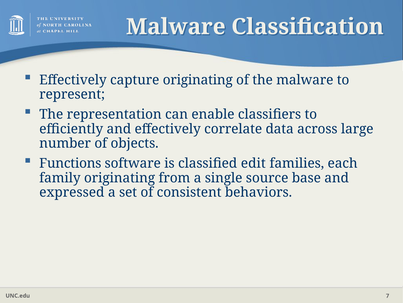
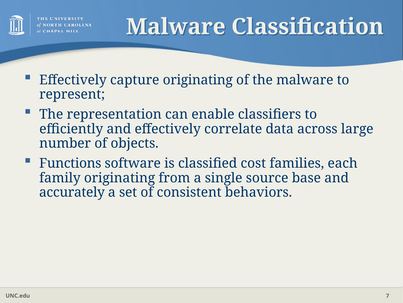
edit: edit -> cost
expressed: expressed -> accurately
